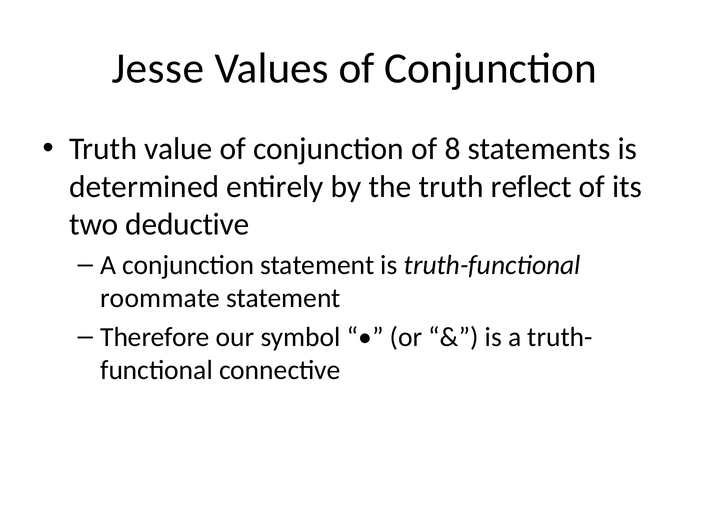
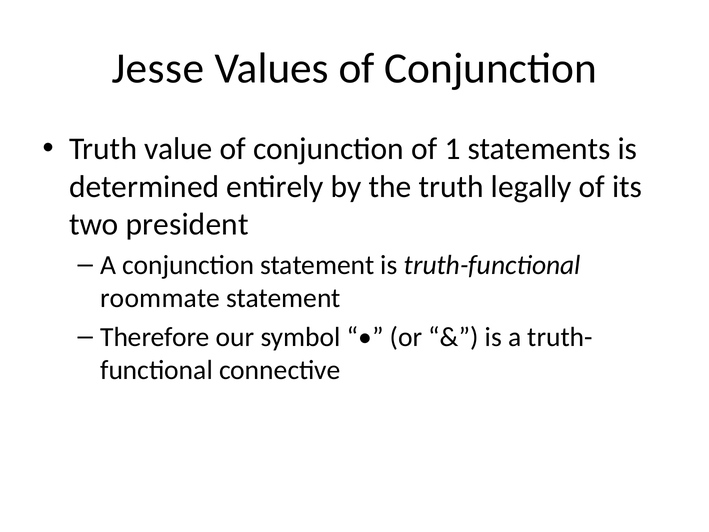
8: 8 -> 1
reflect: reflect -> legally
deductive: deductive -> president
